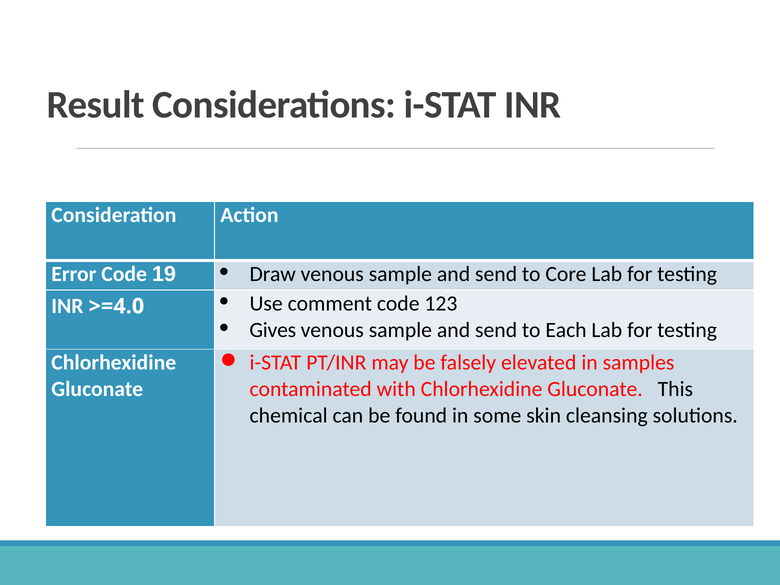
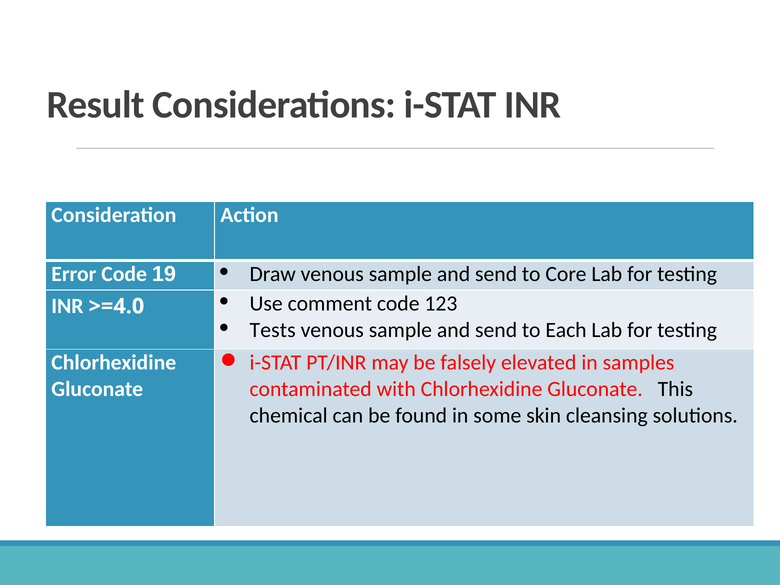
Gives: Gives -> Tests
